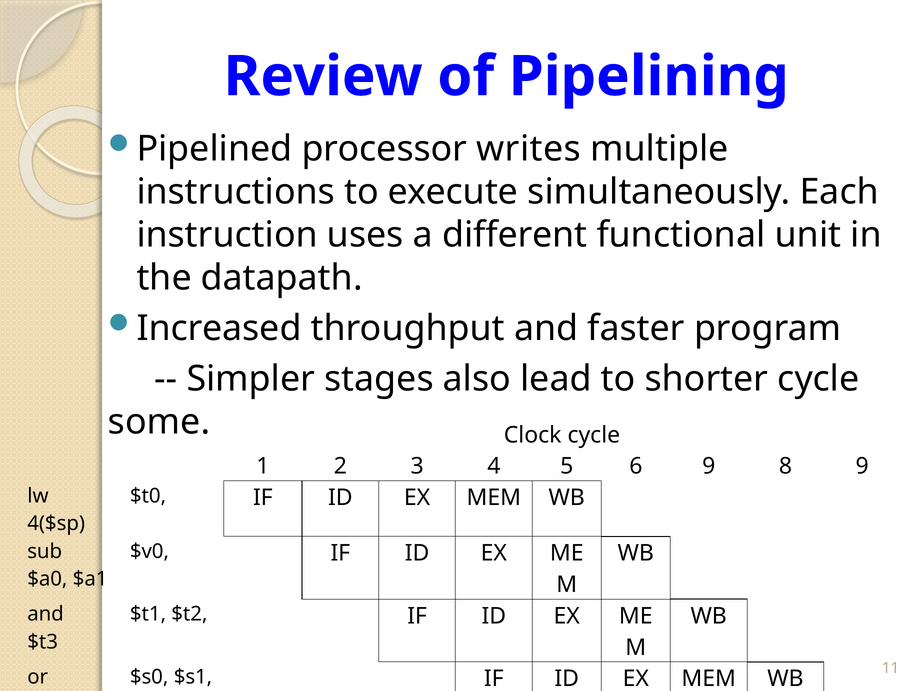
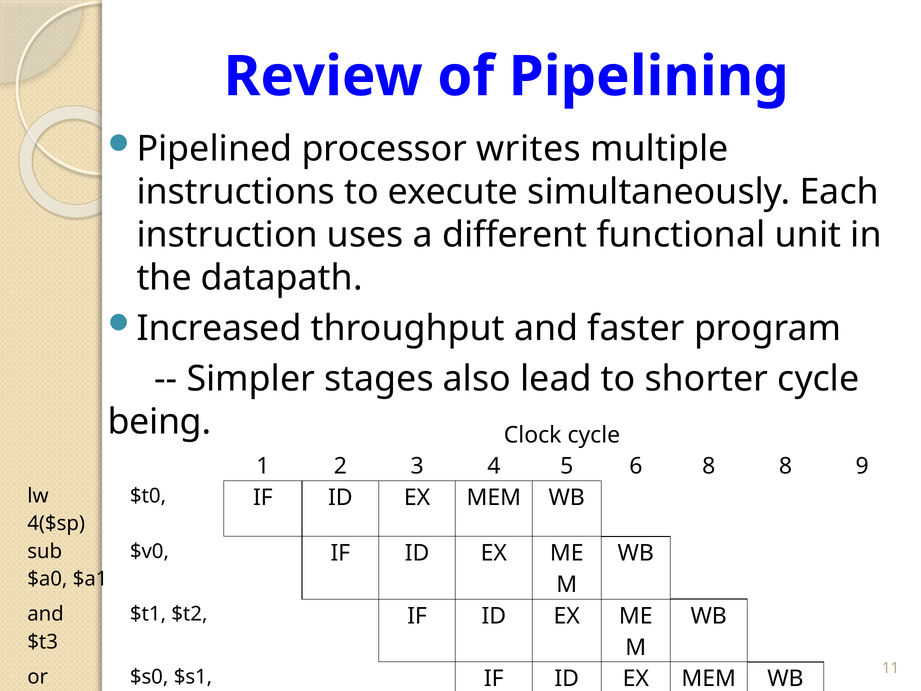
some: some -> being
6 9: 9 -> 8
